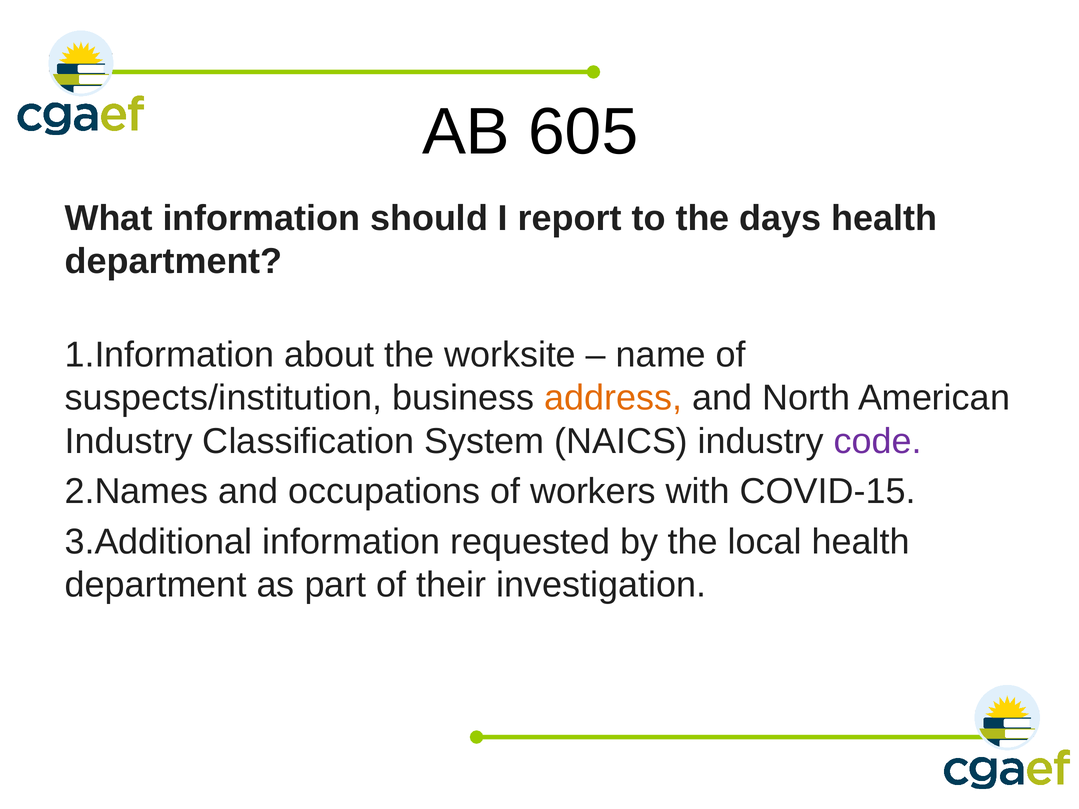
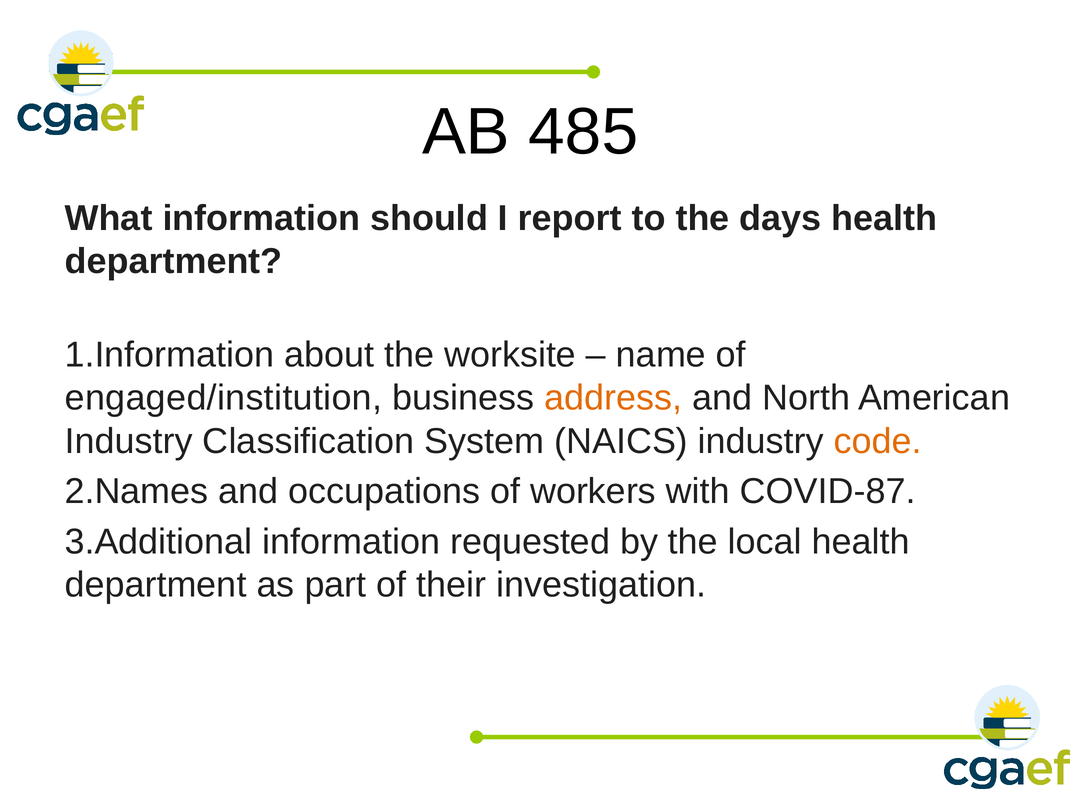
605: 605 -> 485
suspects/institution: suspects/institution -> engaged/institution
code colour: purple -> orange
COVID-15: COVID-15 -> COVID-87
